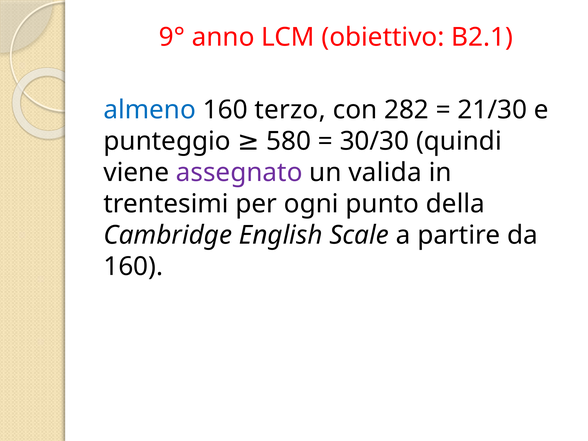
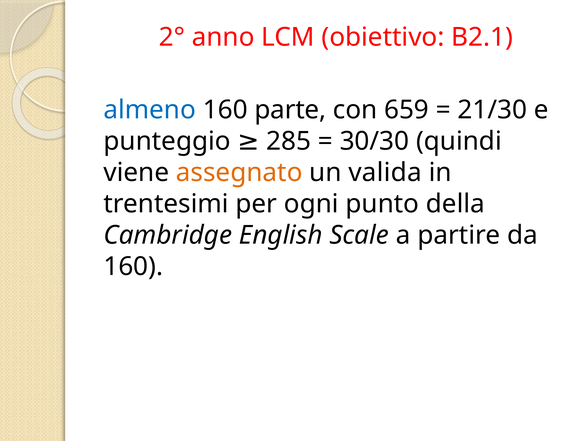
9°: 9° -> 2°
terzo: terzo -> parte
282: 282 -> 659
580: 580 -> 285
assegnato colour: purple -> orange
